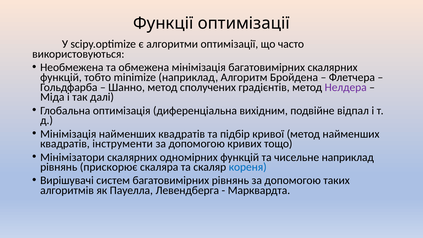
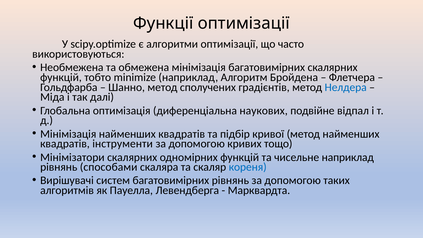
Нелдера colour: purple -> blue
вихідним: вихідним -> наукових
прискорює: прискорює -> способами
